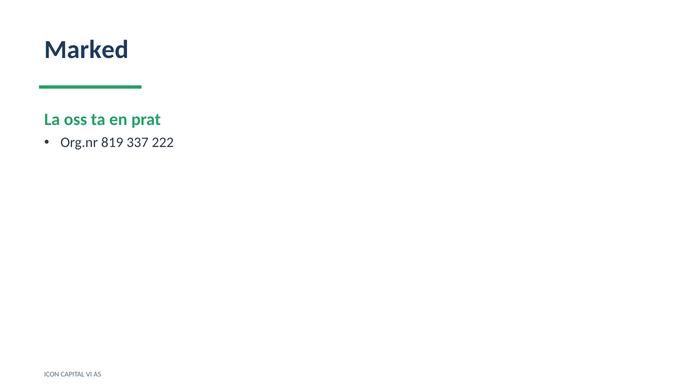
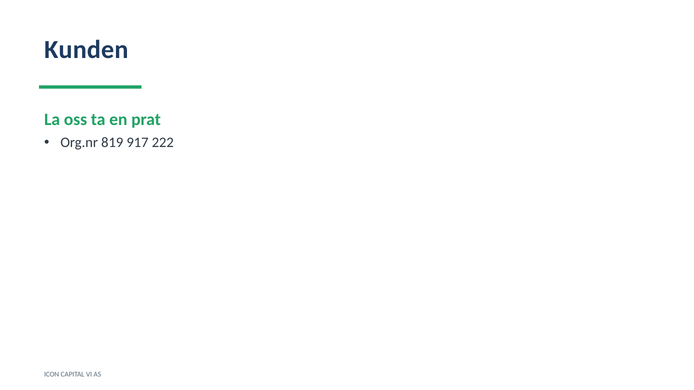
Marked: Marked -> Kunden
337: 337 -> 917
